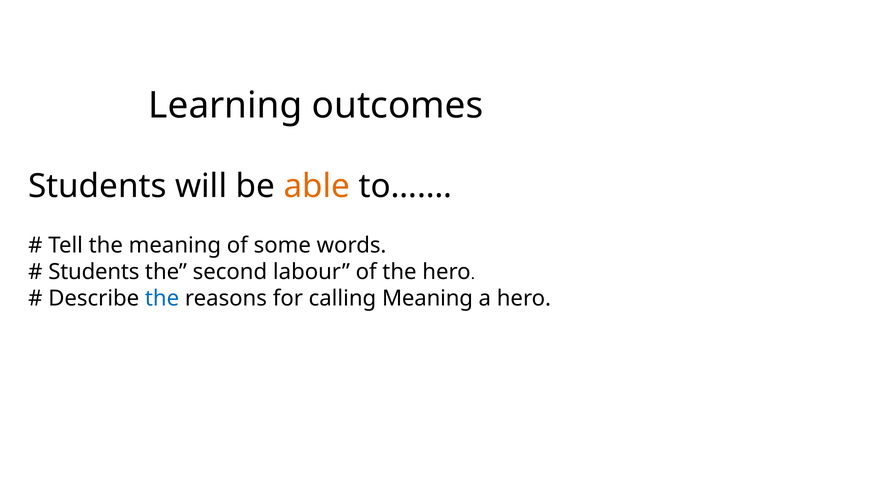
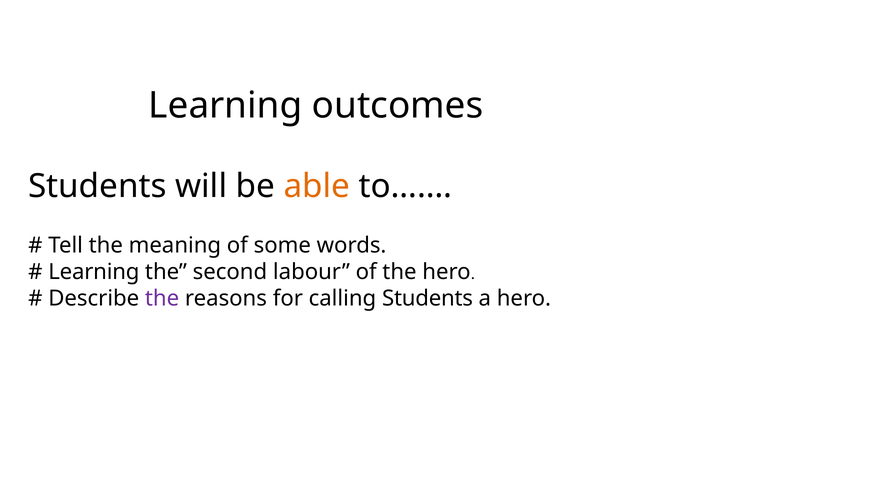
Students at (94, 272): Students -> Learning
the at (162, 299) colour: blue -> purple
calling Meaning: Meaning -> Students
